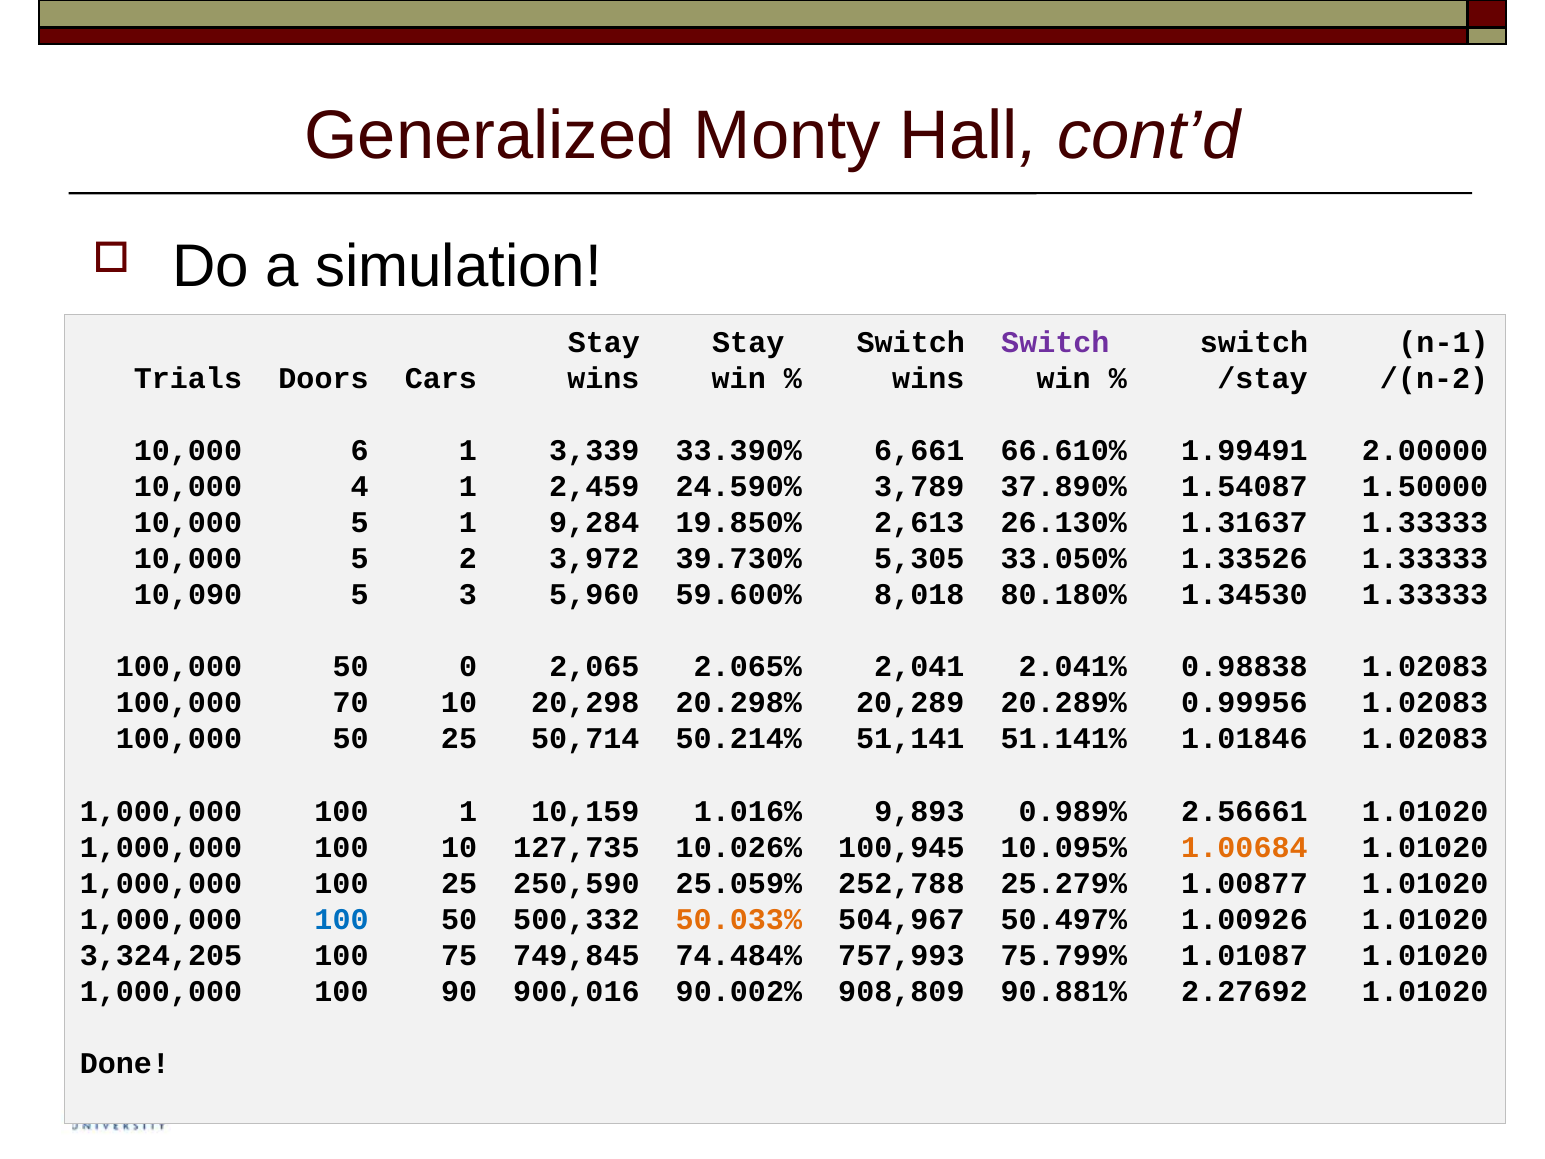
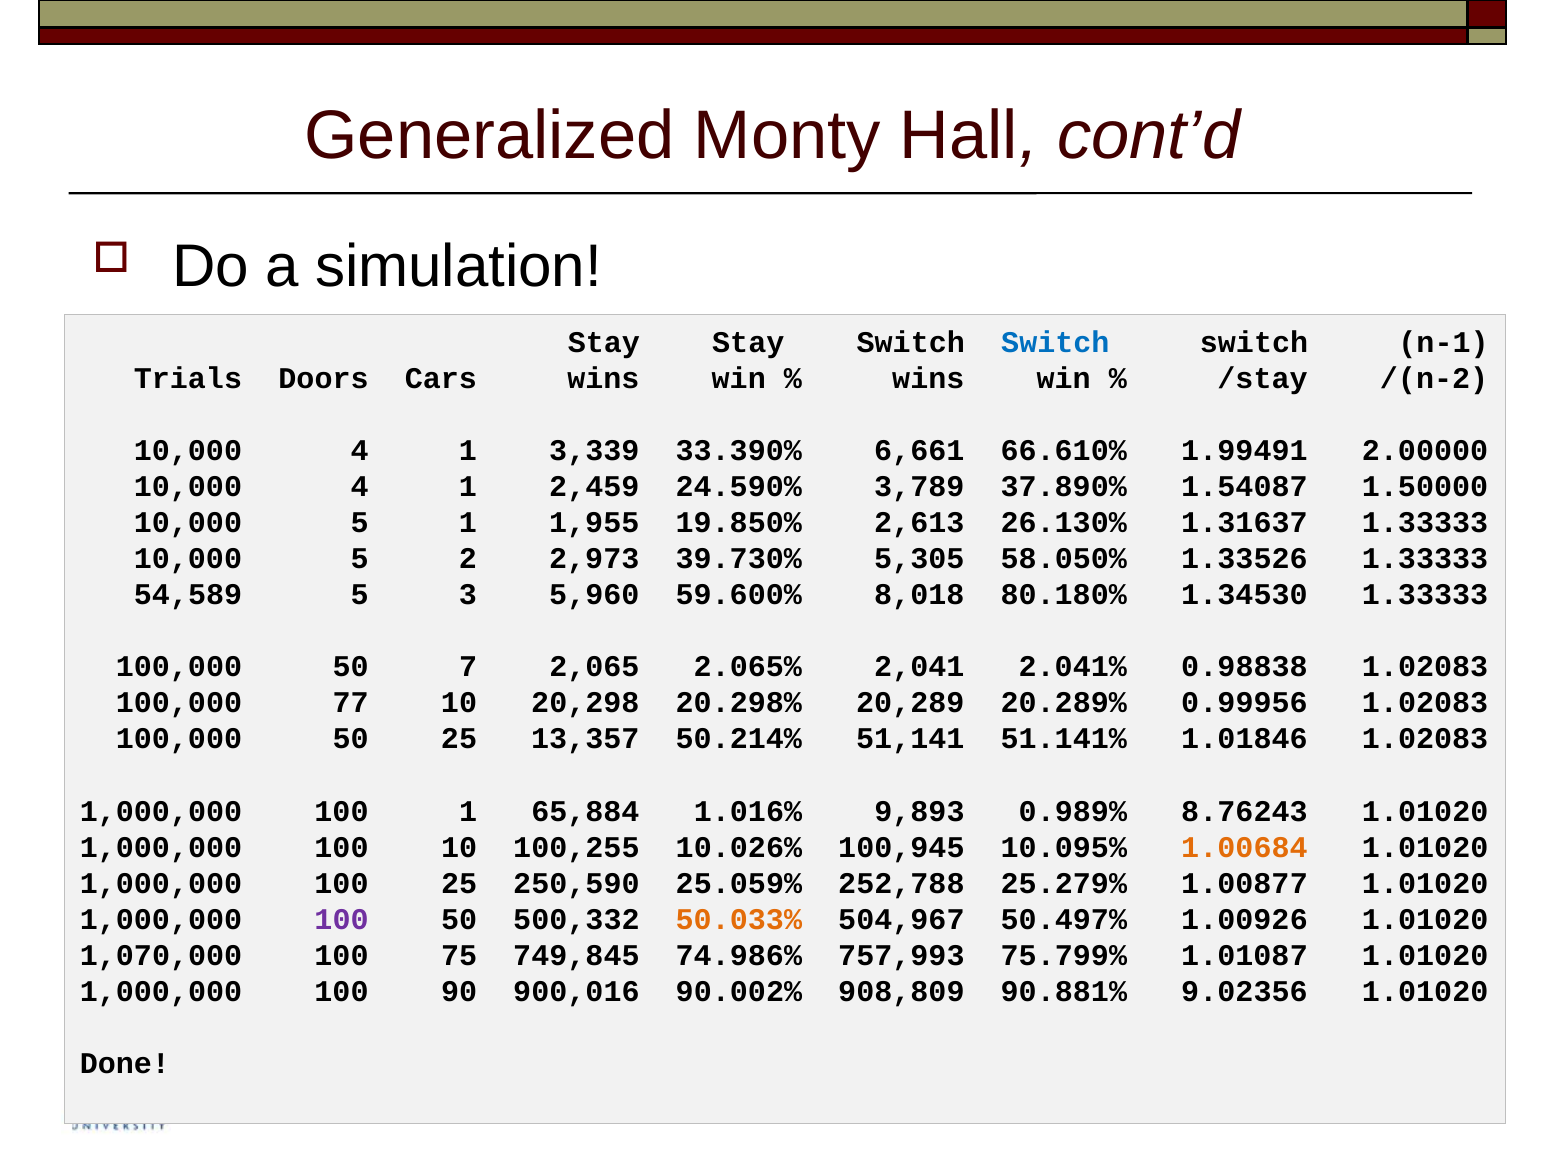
Switch at (1055, 342) colour: purple -> blue
6 at (360, 450): 6 -> 4
9,284: 9,284 -> 1,955
3,972: 3,972 -> 2,973
33.050%: 33.050% -> 58.050%
10,090: 10,090 -> 54,589
0: 0 -> 7
70: 70 -> 77
50,714: 50,714 -> 13,357
10,159: 10,159 -> 65,884
2.56661: 2.56661 -> 8.76243
127,735: 127,735 -> 100,255
100 at (342, 919) colour: blue -> purple
3,324,205: 3,324,205 -> 1,070,000
74.484%: 74.484% -> 74.986%
2.27692: 2.27692 -> 9.02356
